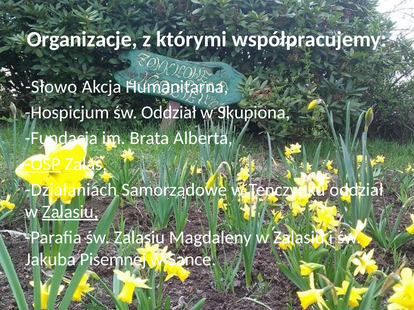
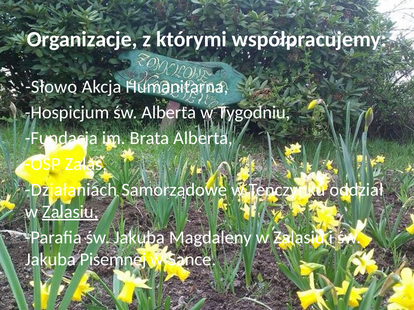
św Oddział: Oddział -> Alberta
Skupiona: Skupiona -> Tygodniu
OSP underline: present -> none
Parafia św Zalasiu: Zalasiu -> Jakuba
